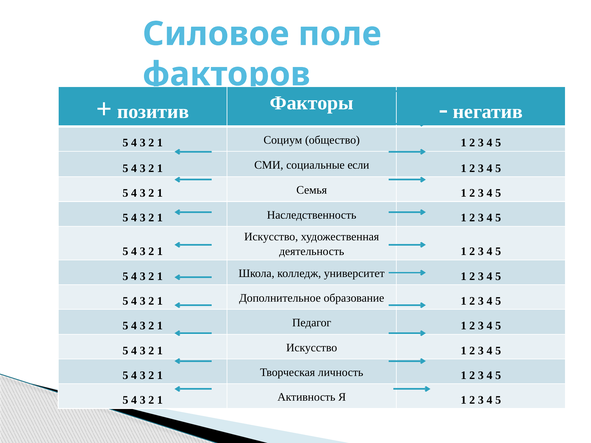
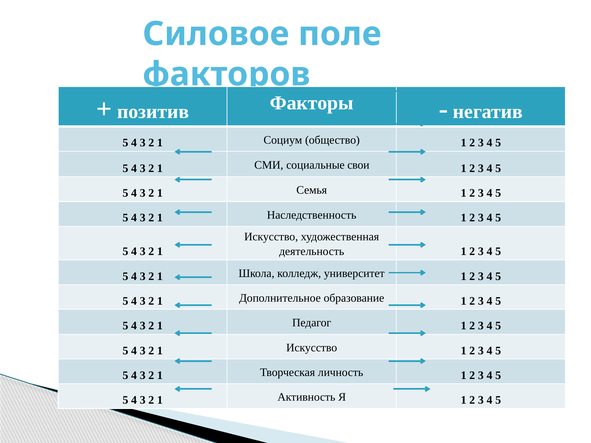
если: если -> свои
